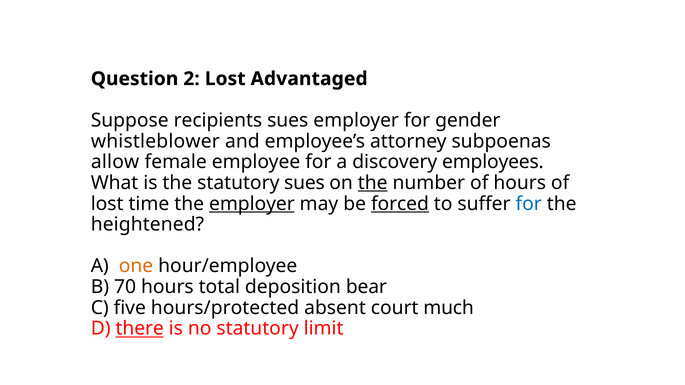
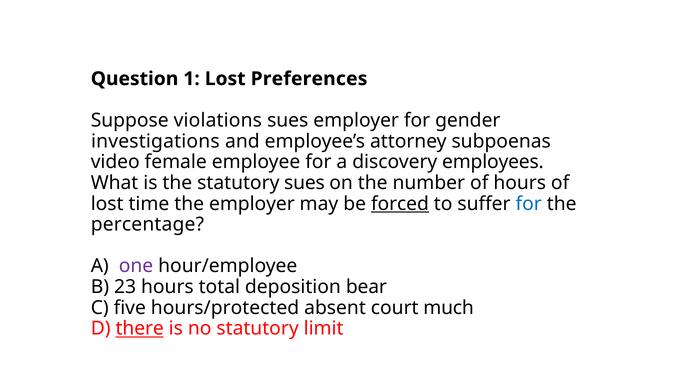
2: 2 -> 1
Advantaged: Advantaged -> Preferences
recipients: recipients -> violations
whistleblower: whistleblower -> investigations
allow: allow -> video
the at (373, 183) underline: present -> none
employer at (252, 204) underline: present -> none
heightened: heightened -> percentage
one colour: orange -> purple
70: 70 -> 23
